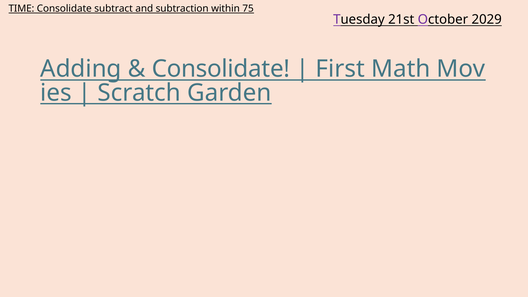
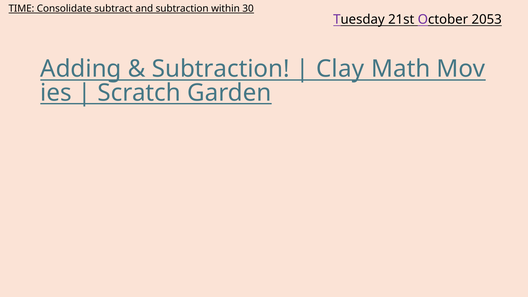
75: 75 -> 30
2029: 2029 -> 2053
Consolidate at (221, 69): Consolidate -> Subtraction
First: First -> Clay
